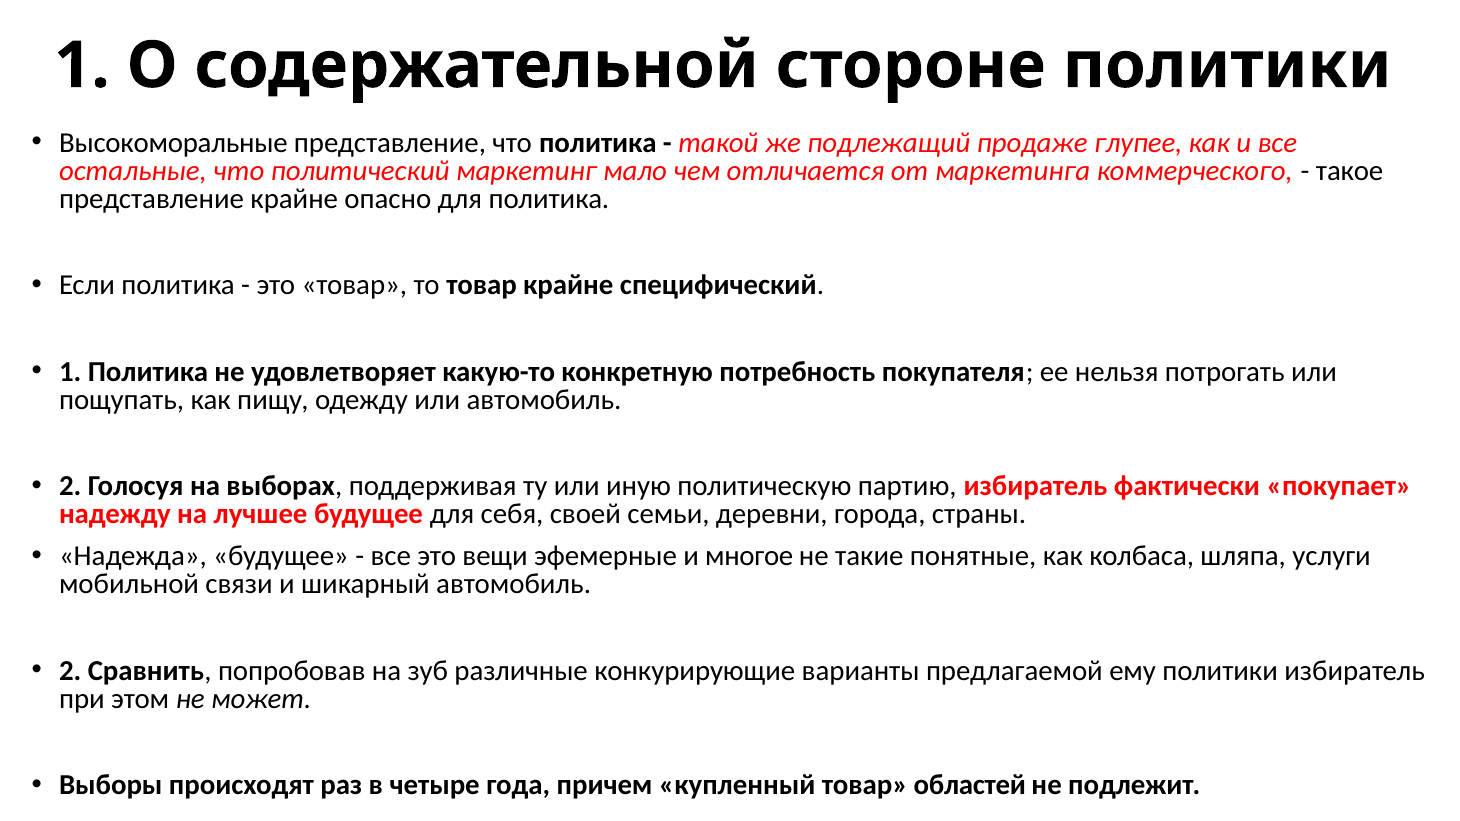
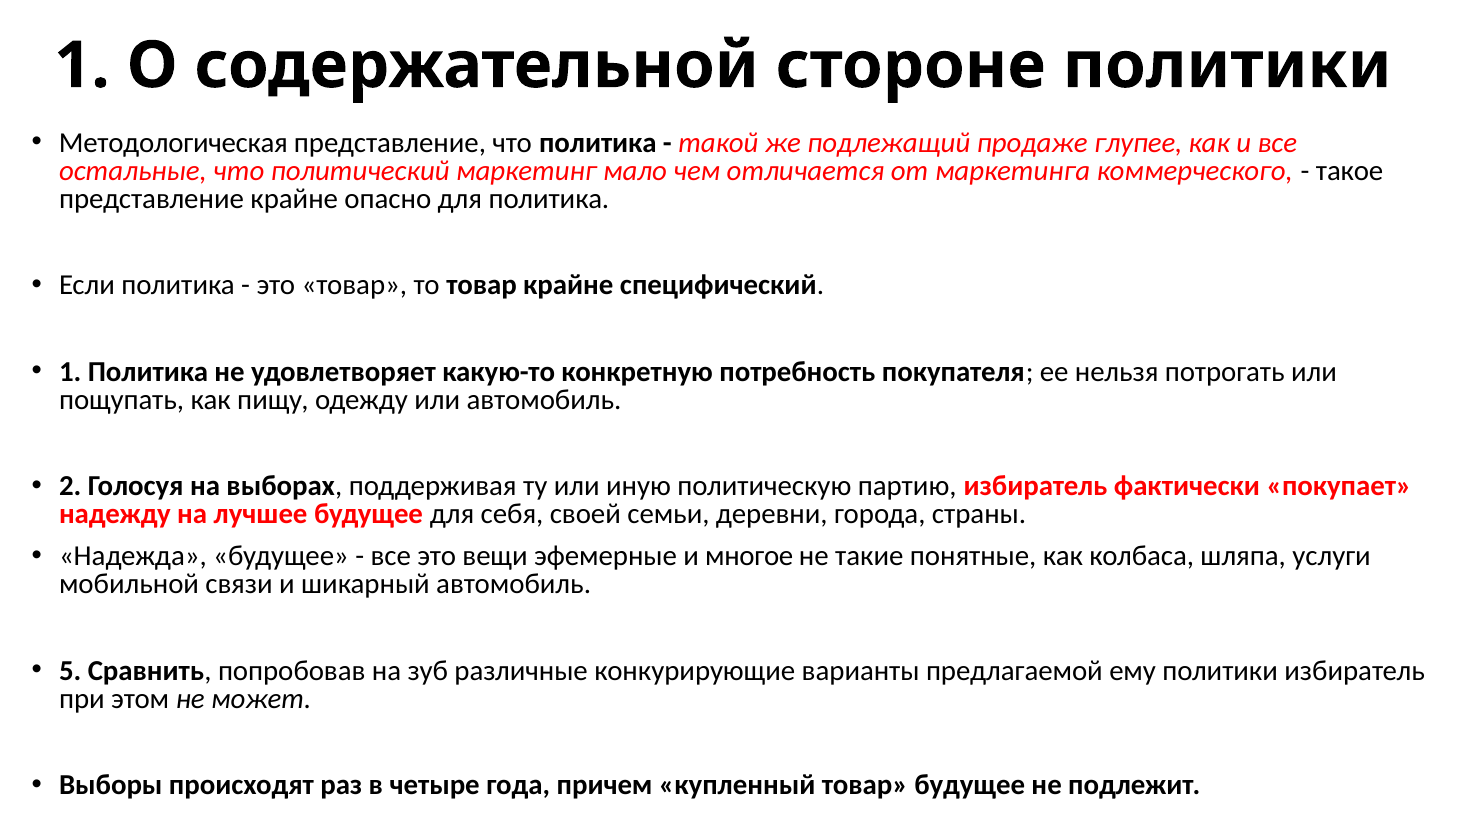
Высокоморальные: Высокоморальные -> Методологическая
2 at (70, 671): 2 -> 5
товар областей: областей -> будущее
